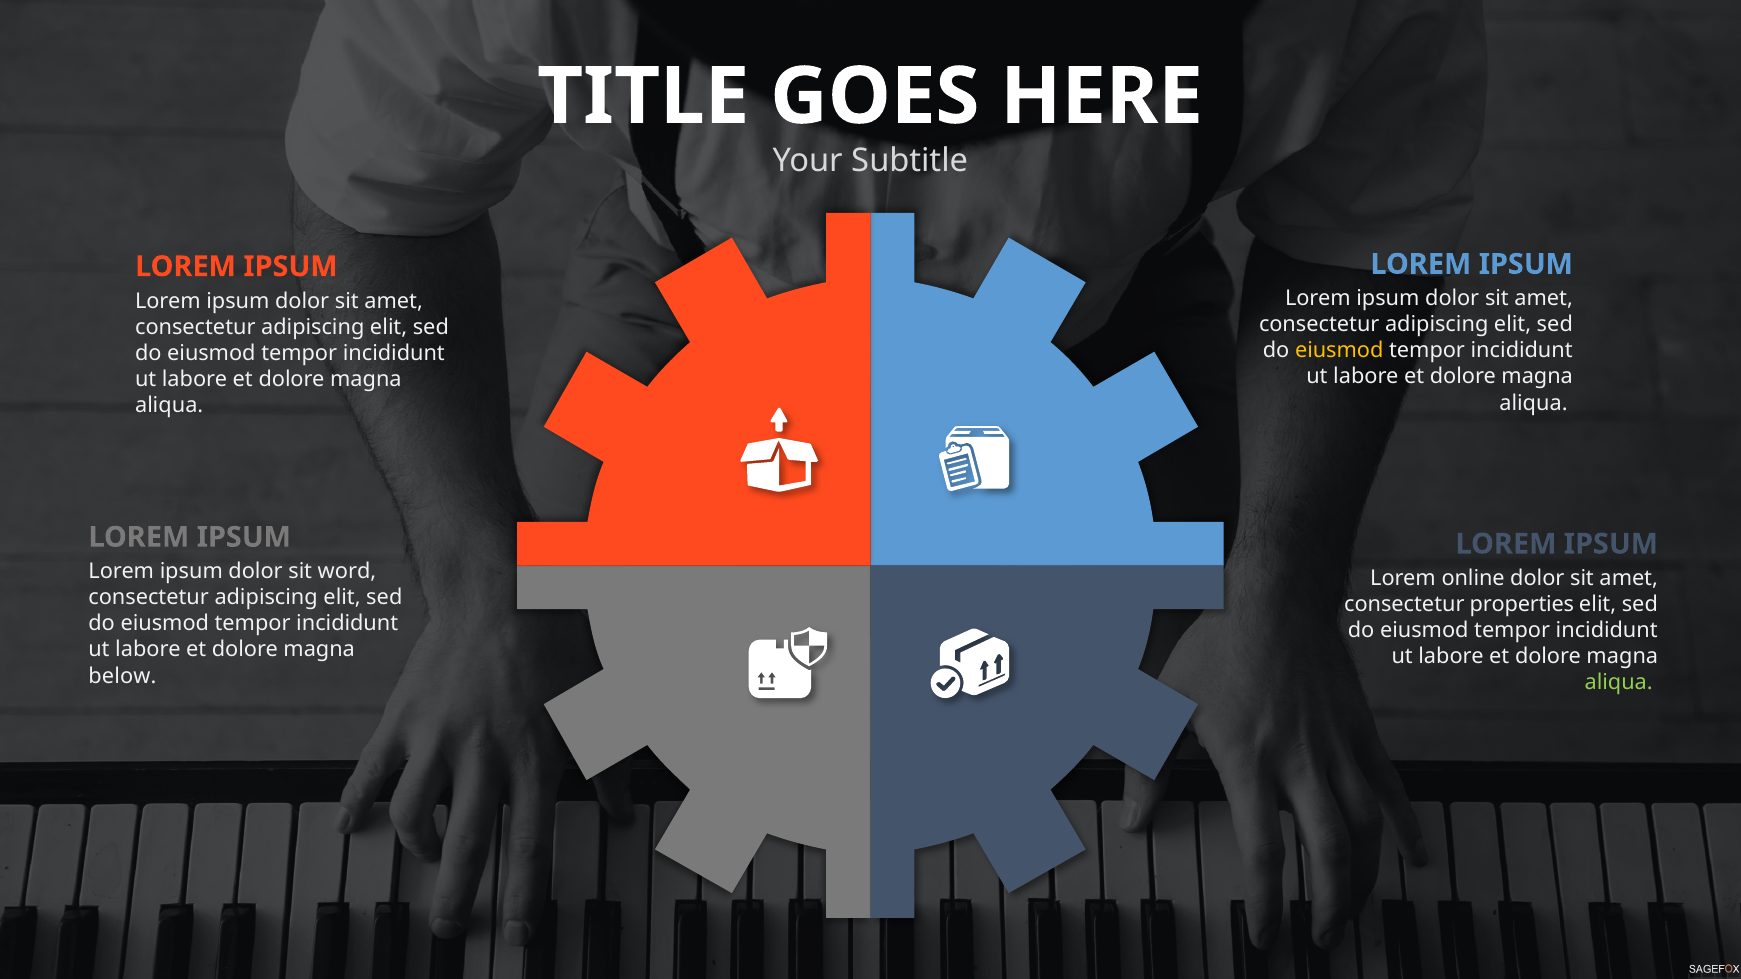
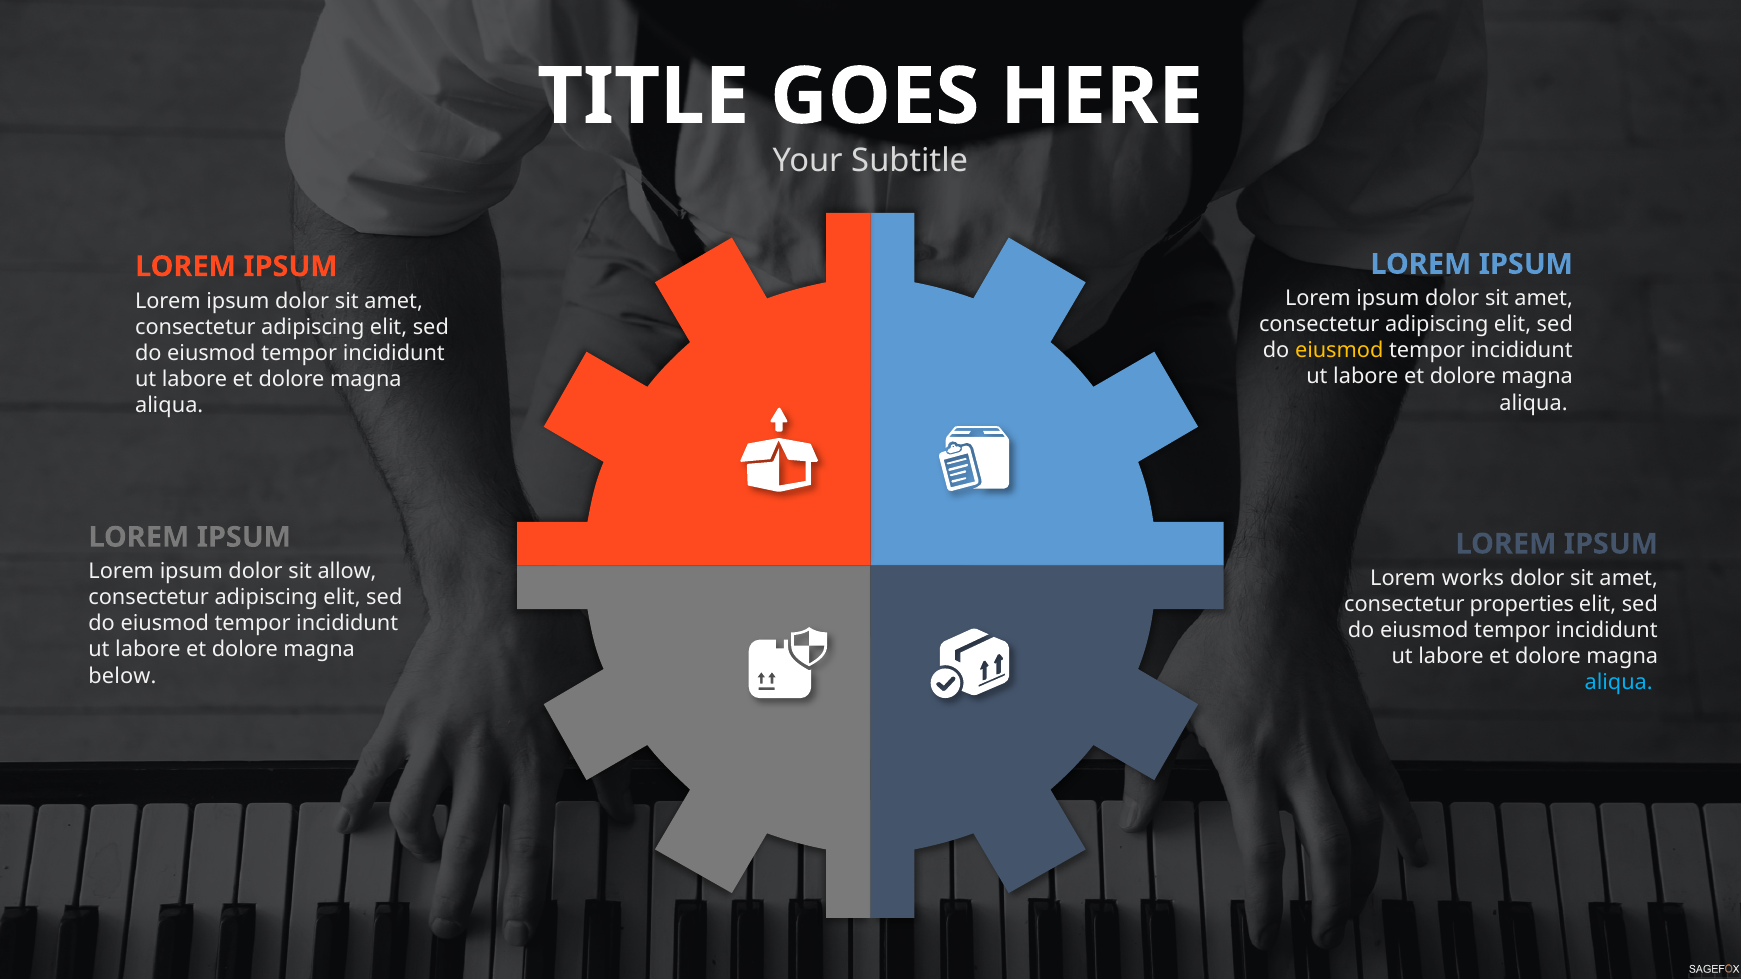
word: word -> allow
online: online -> works
aliqua at (1619, 683) colour: light green -> light blue
